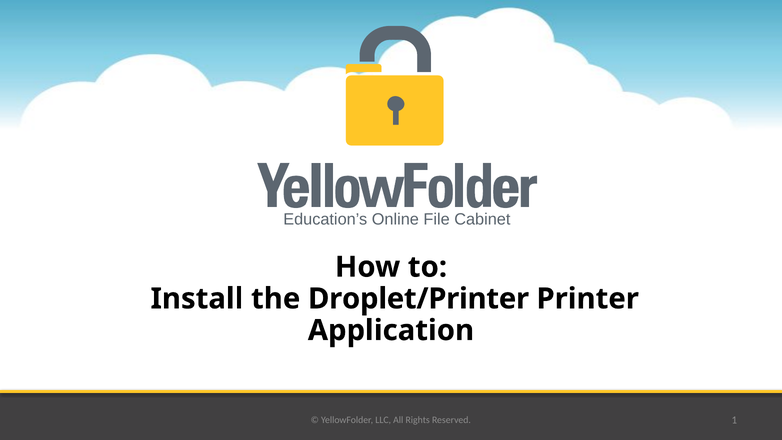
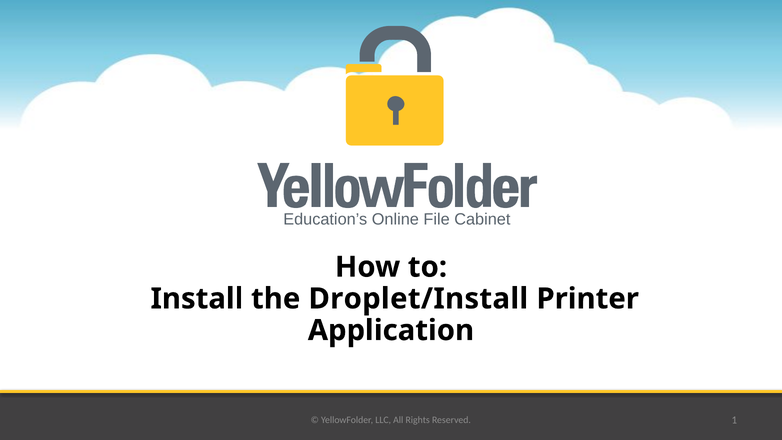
Droplet/Printer: Droplet/Printer -> Droplet/Install
